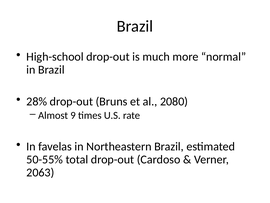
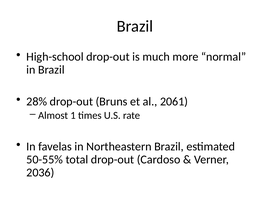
2080: 2080 -> 2061
9: 9 -> 1
2063: 2063 -> 2036
